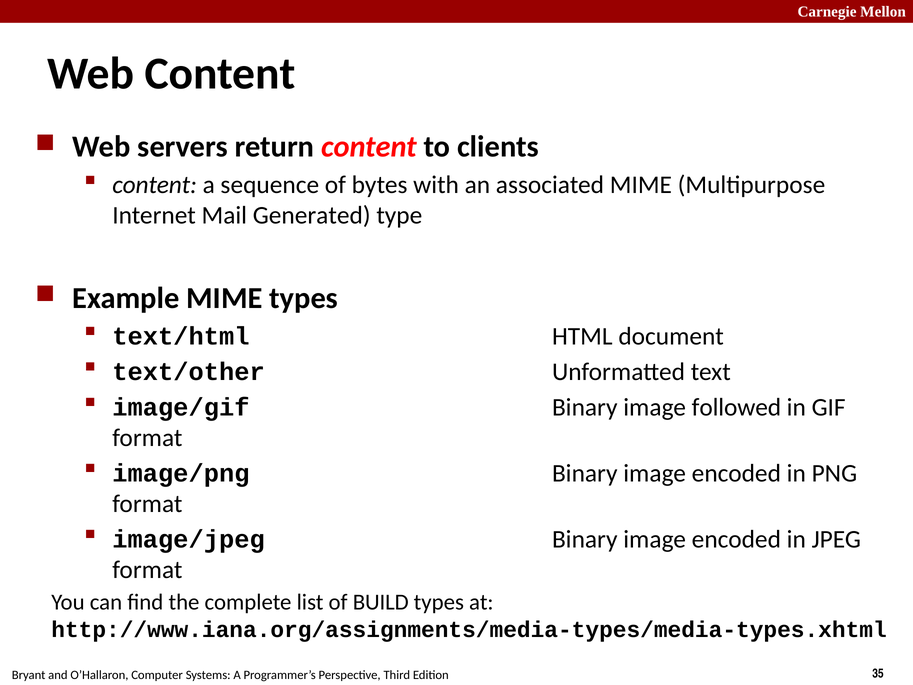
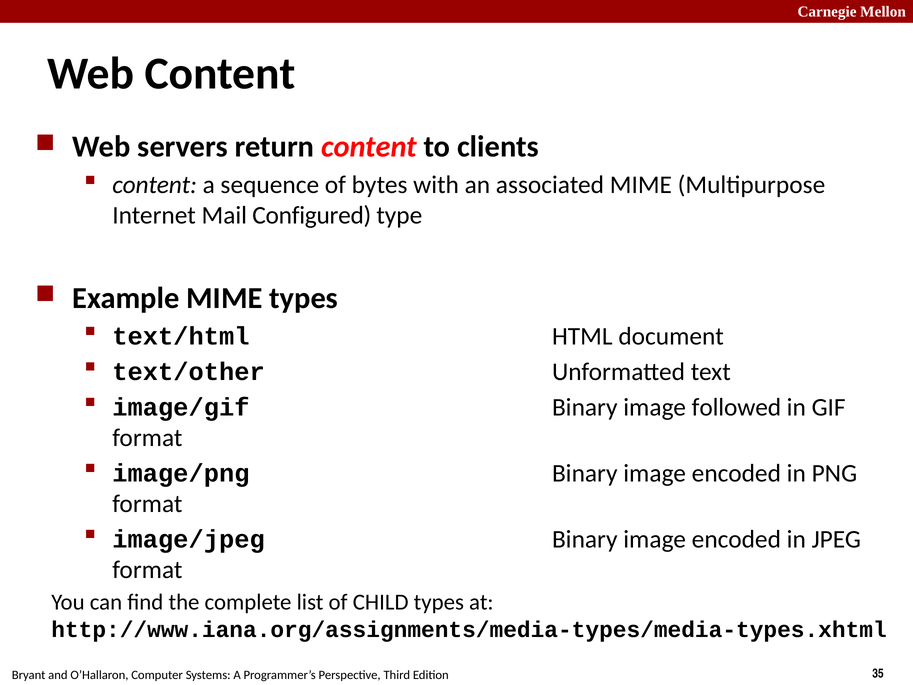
Generated: Generated -> Configured
BUILD: BUILD -> CHILD
